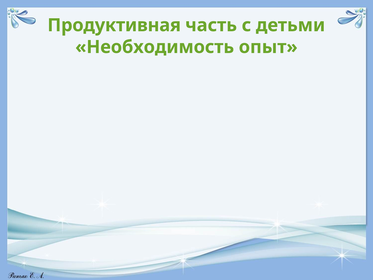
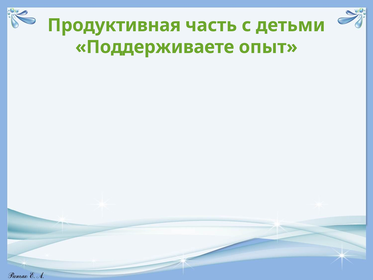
Необходимость: Необходимость -> Поддерживаете
